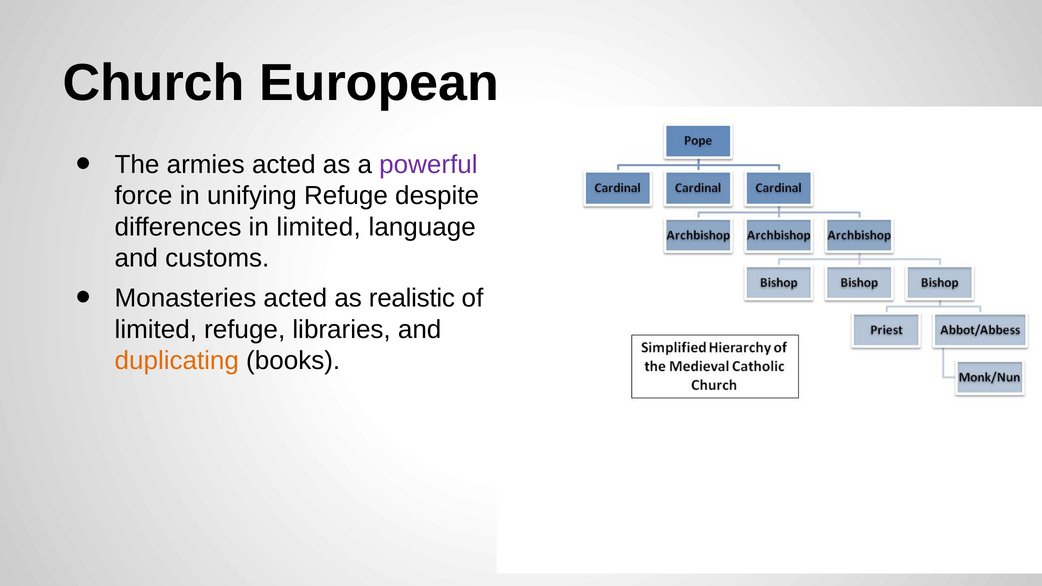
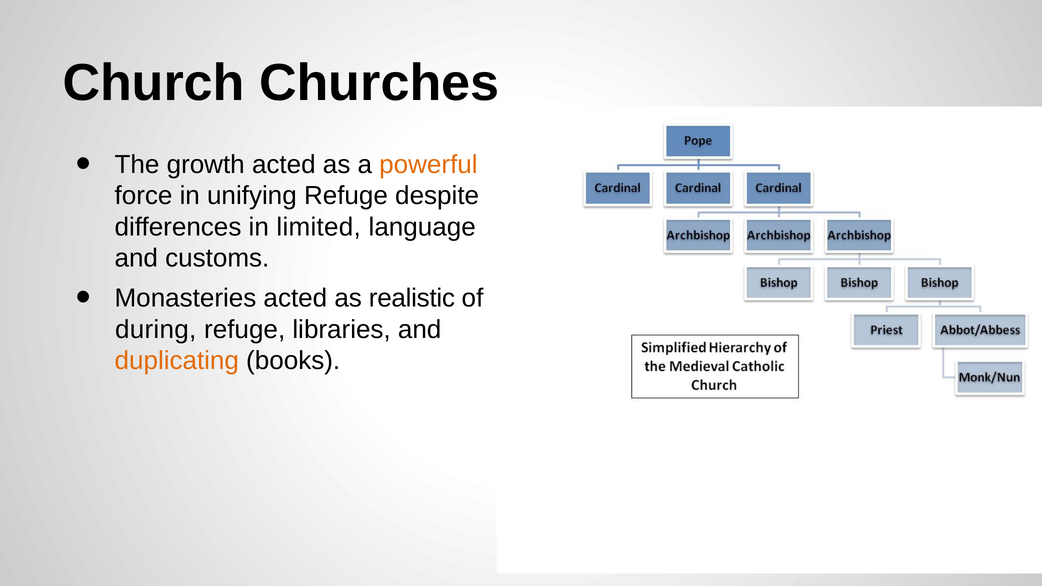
European: European -> Churches
armies: armies -> growth
powerful colour: purple -> orange
limited at (156, 330): limited -> during
